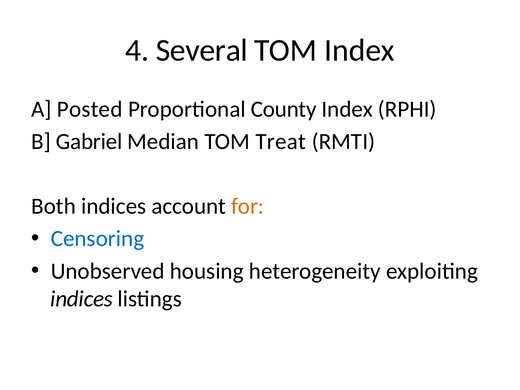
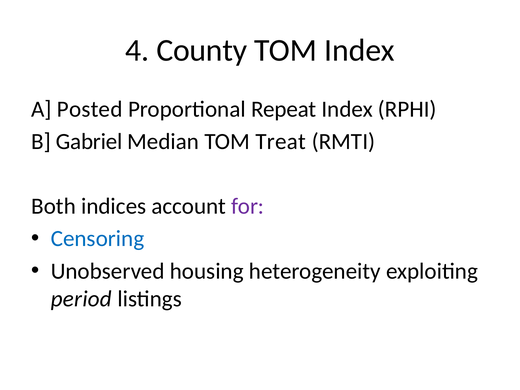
Several: Several -> County
County: County -> Repeat
for colour: orange -> purple
indices at (82, 299): indices -> period
